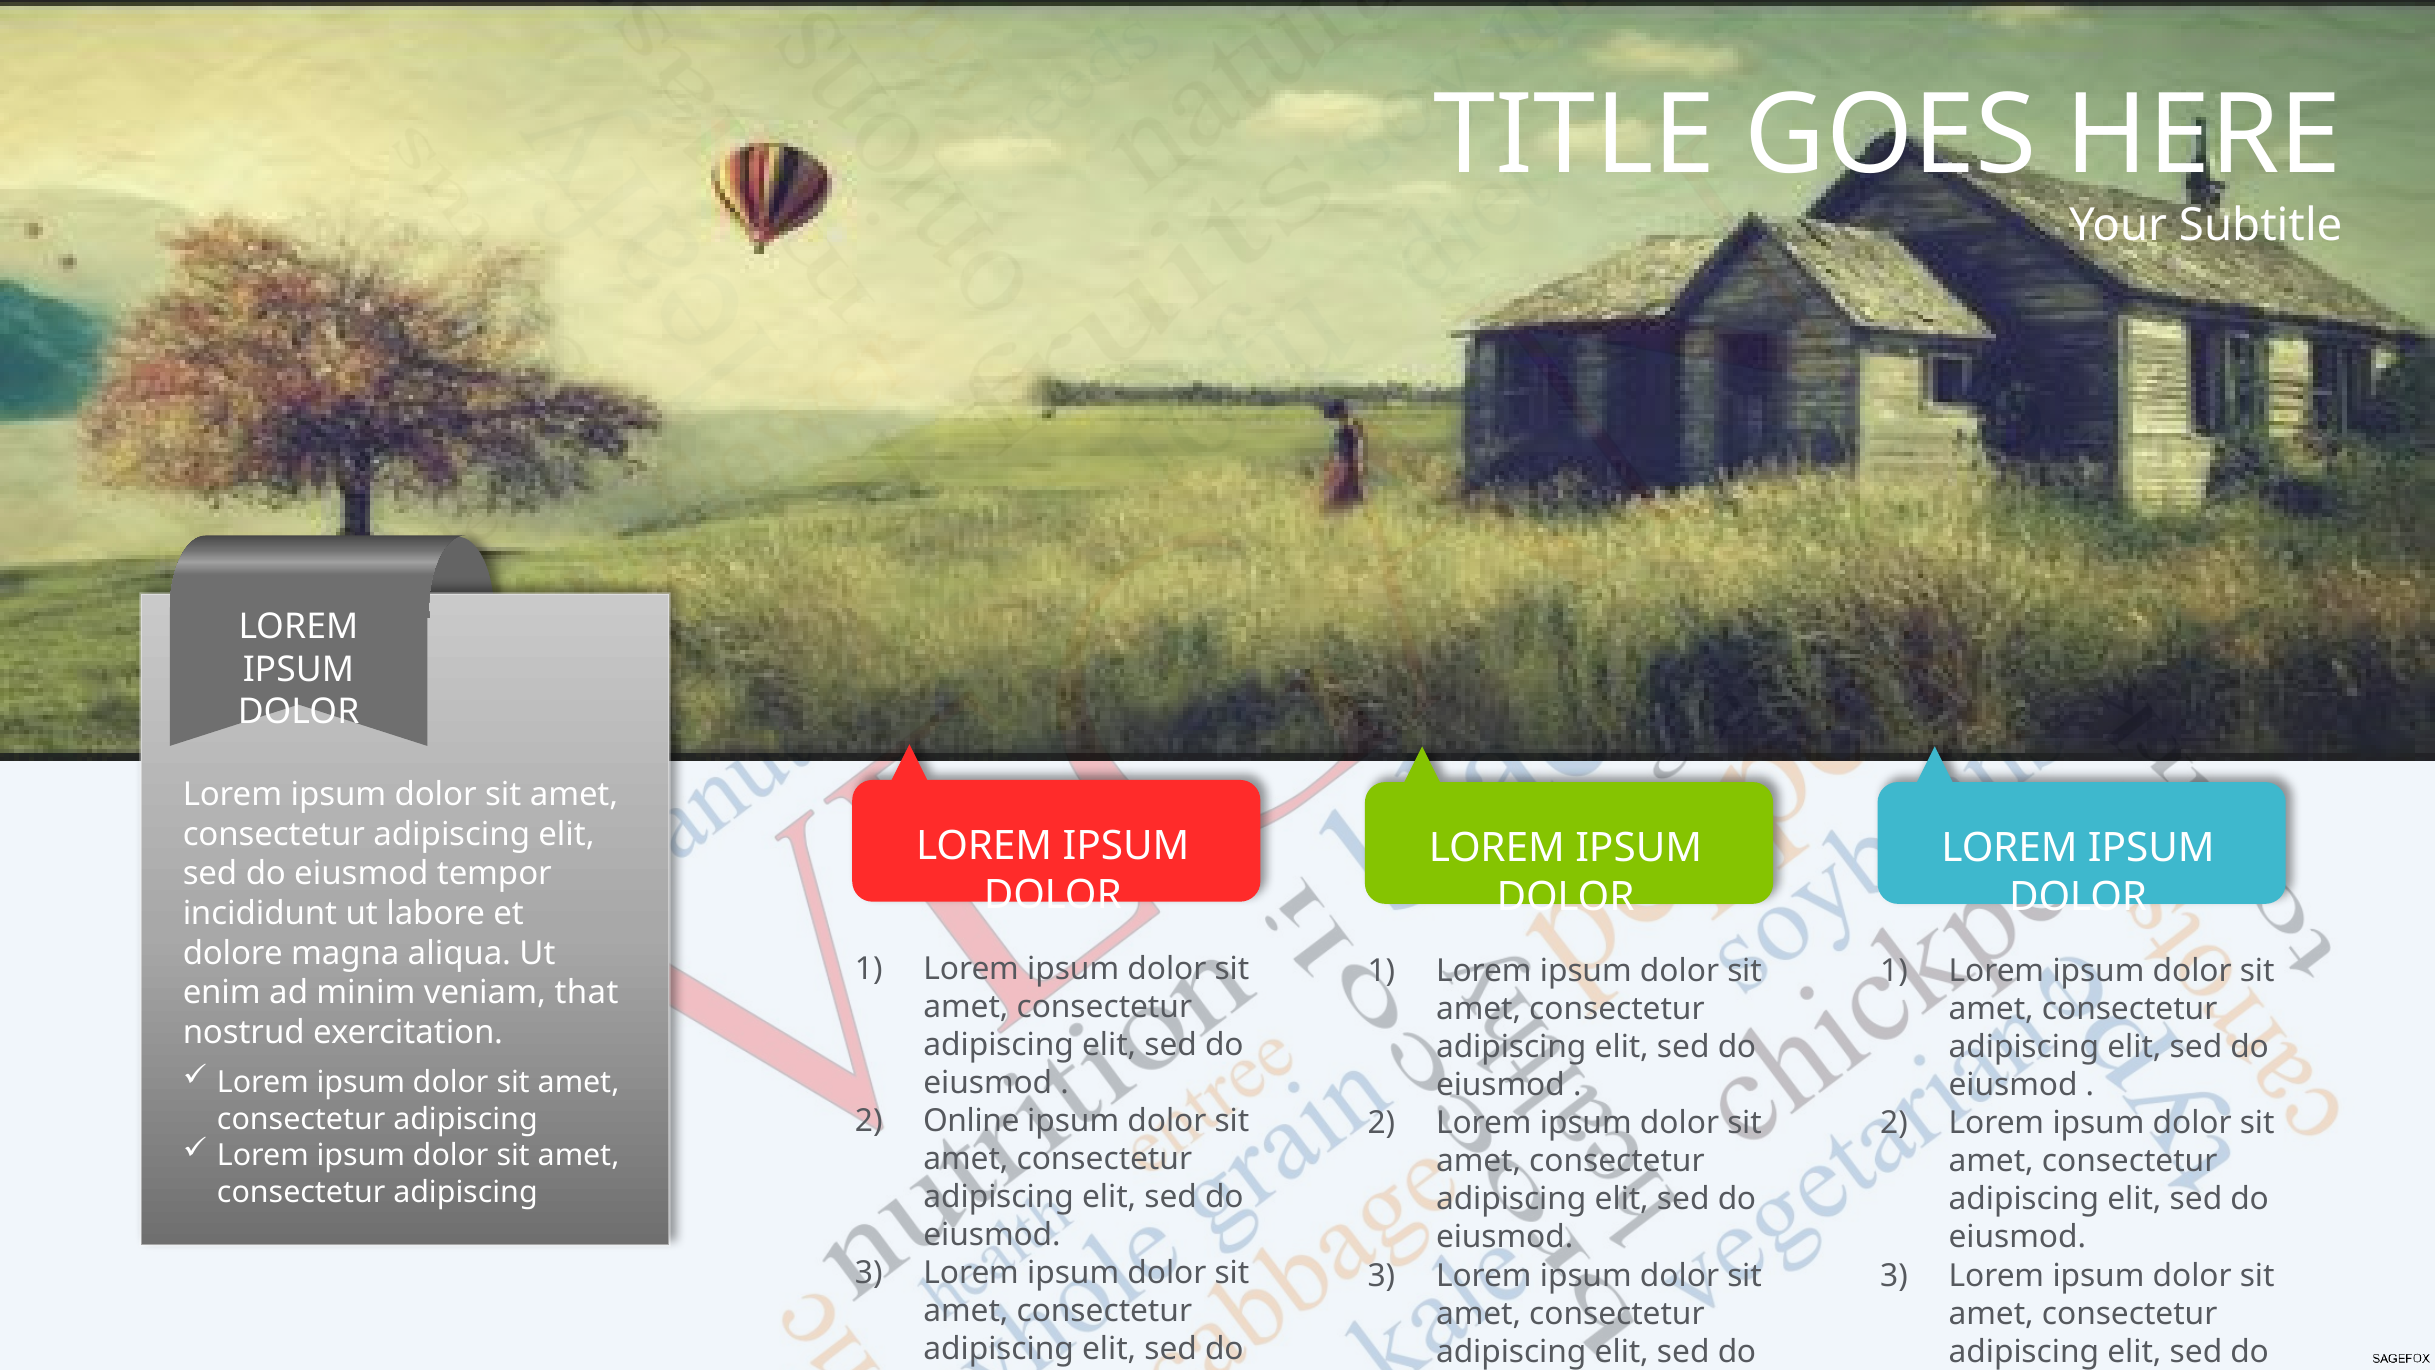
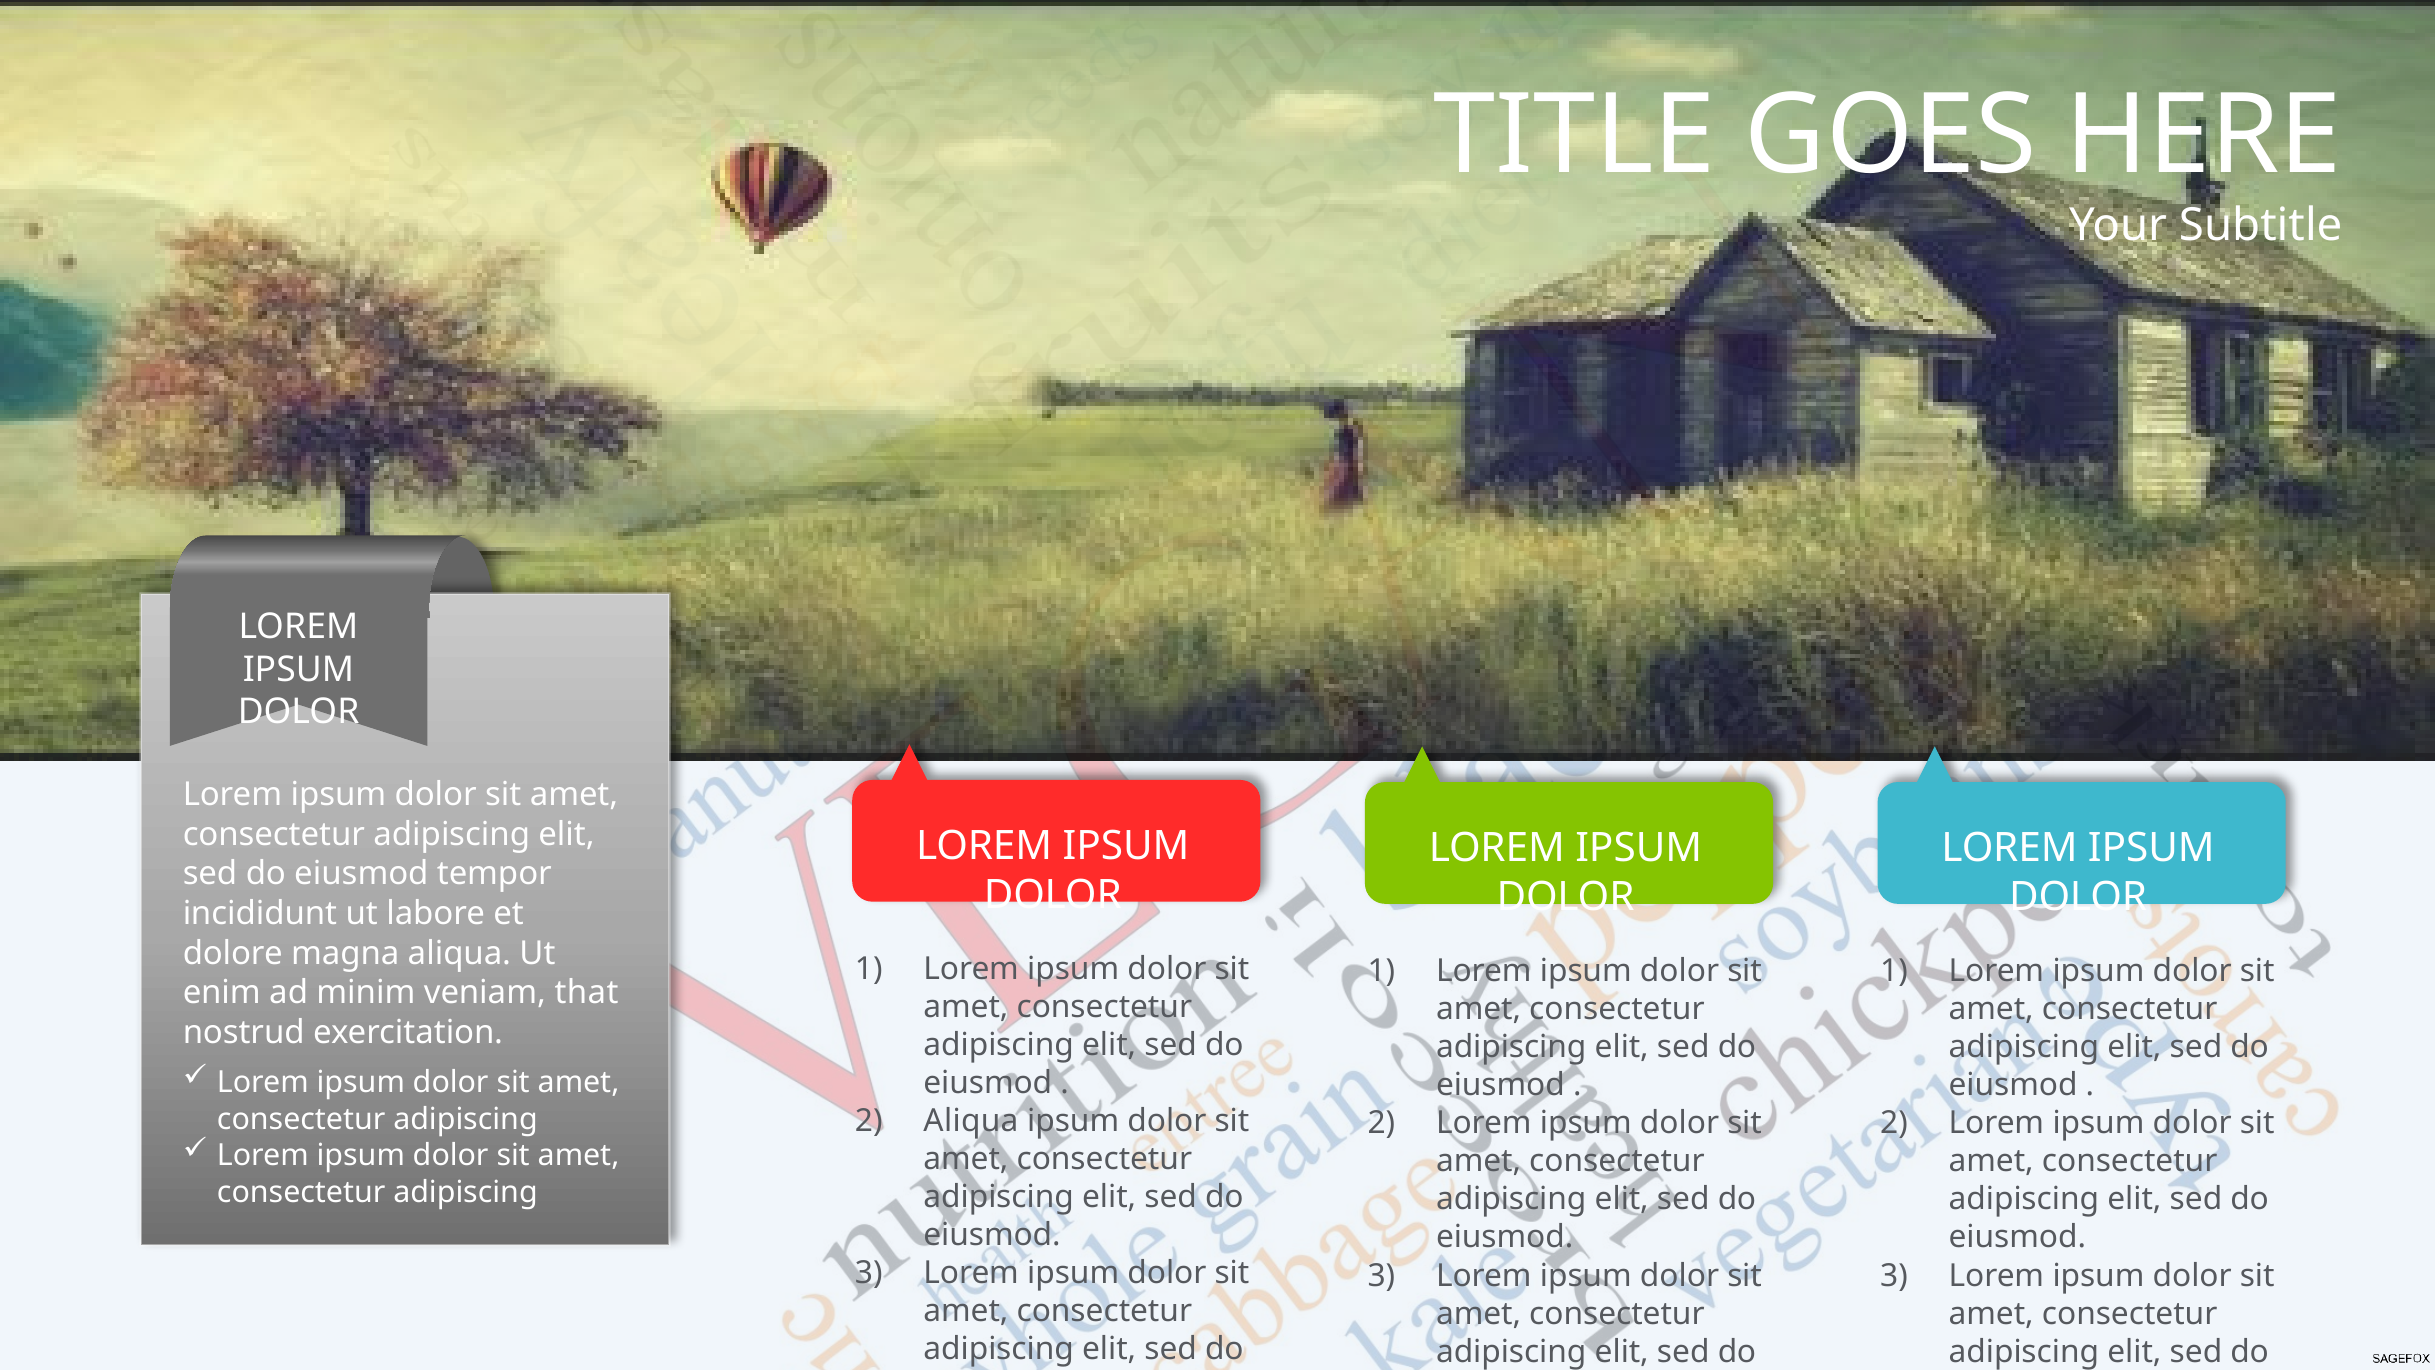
Online at (971, 1121): Online -> Aliqua
